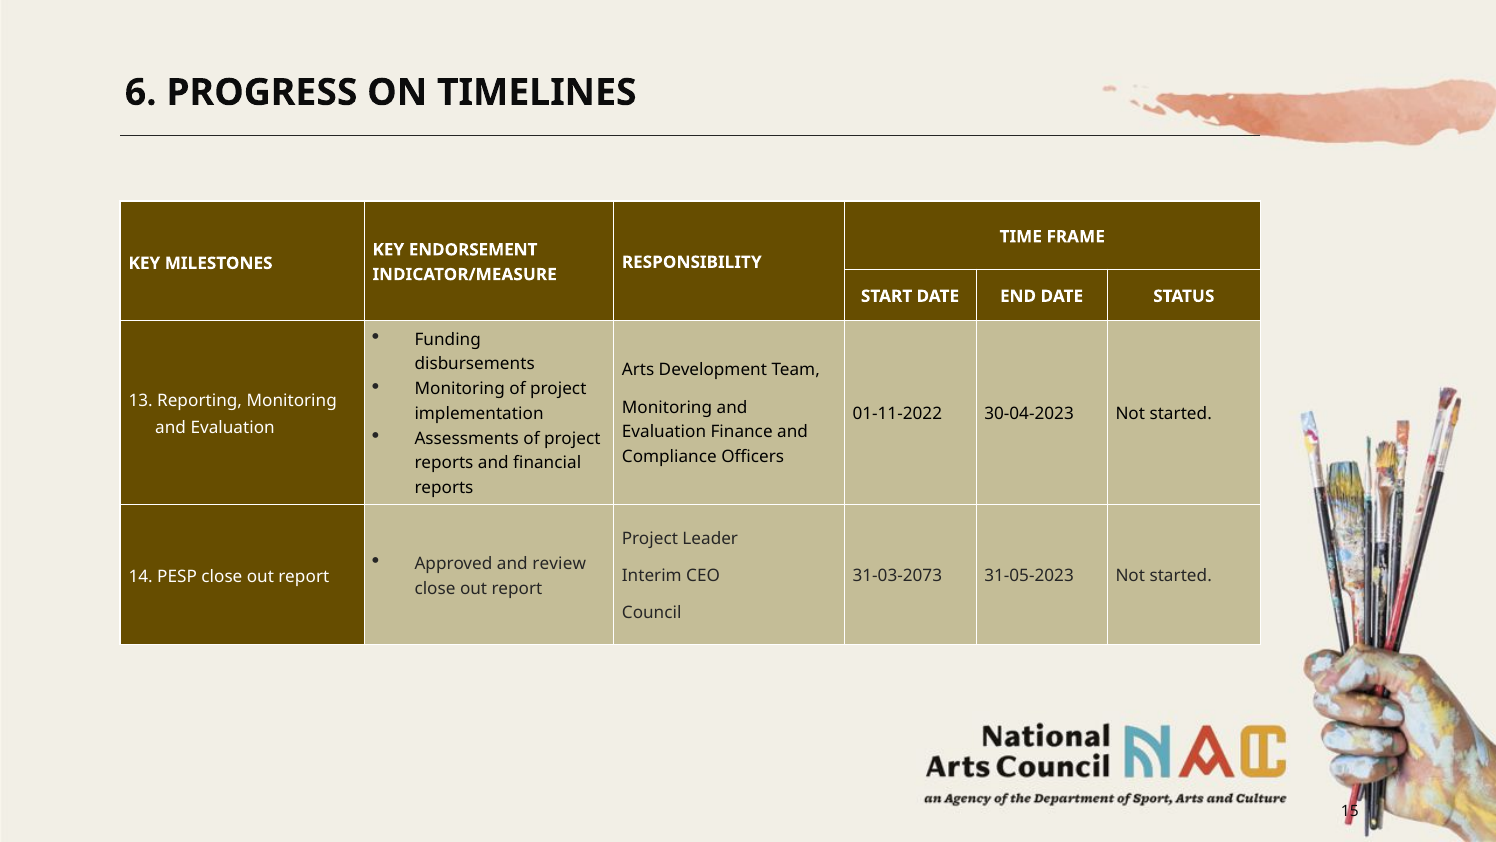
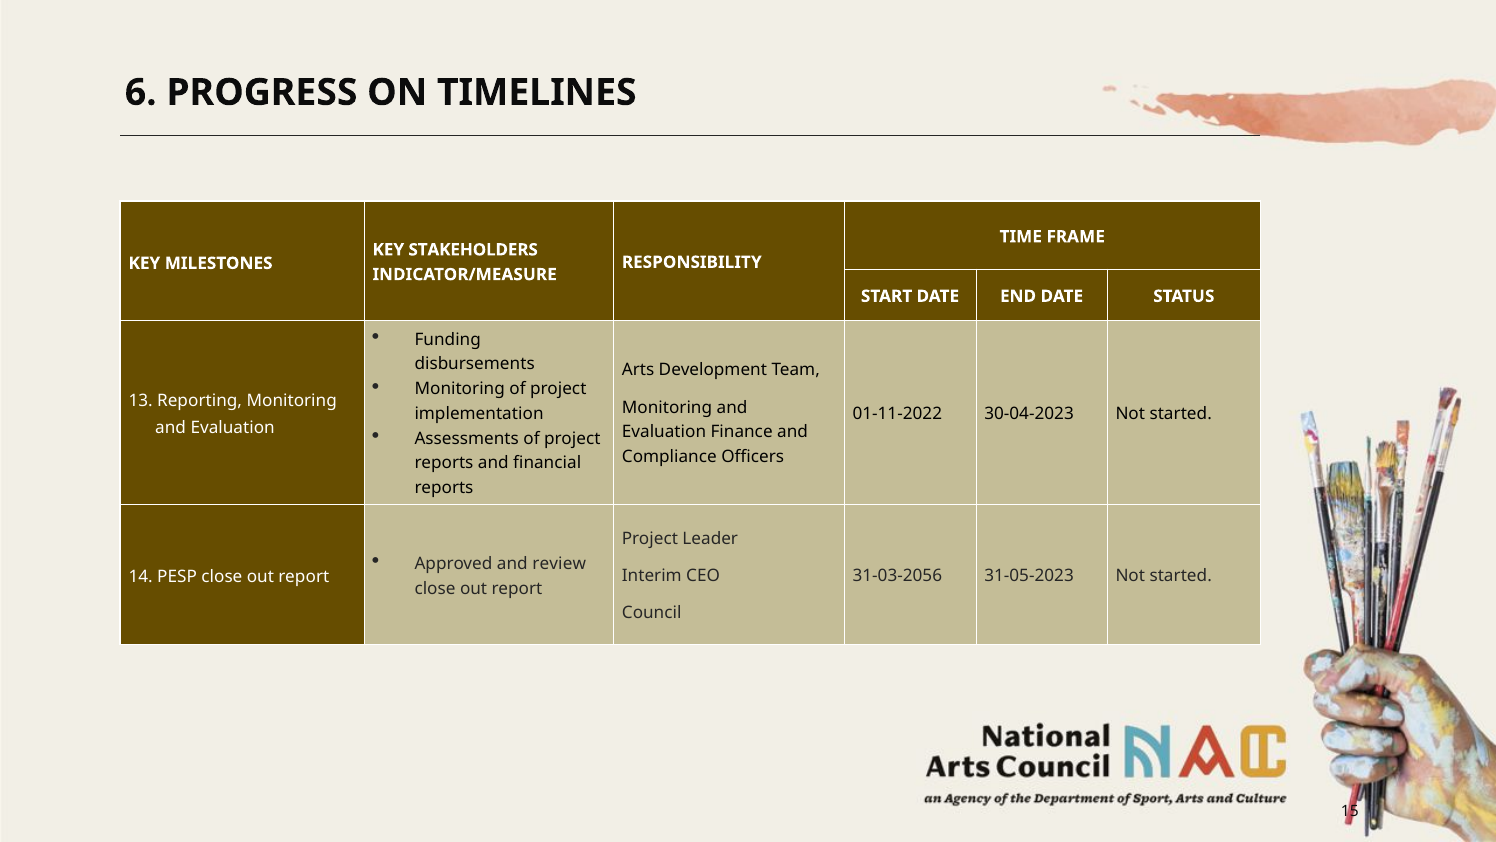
ENDORSEMENT: ENDORSEMENT -> STAKEHOLDERS
31-03-2073: 31-03-2073 -> 31-03-2056
